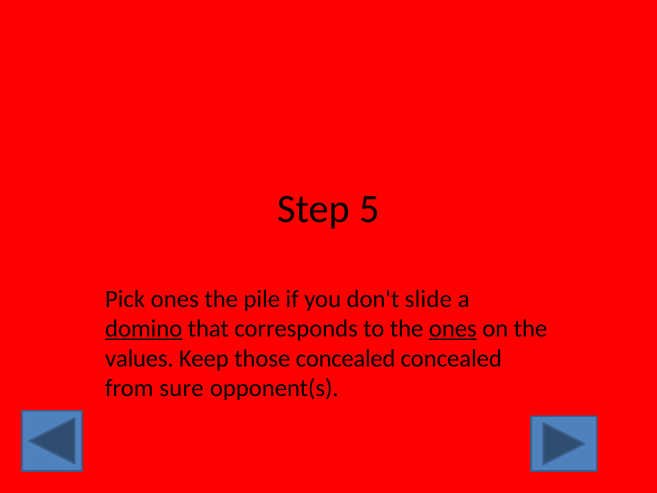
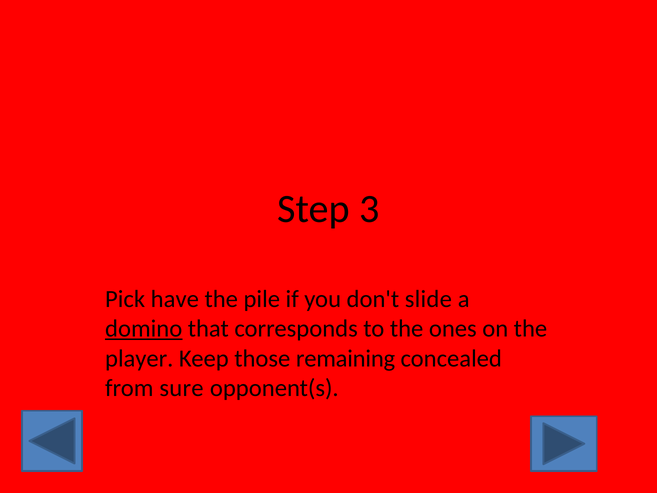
5: 5 -> 3
Pick ones: ones -> have
ones at (453, 329) underline: present -> none
values: values -> player
those concealed: concealed -> remaining
